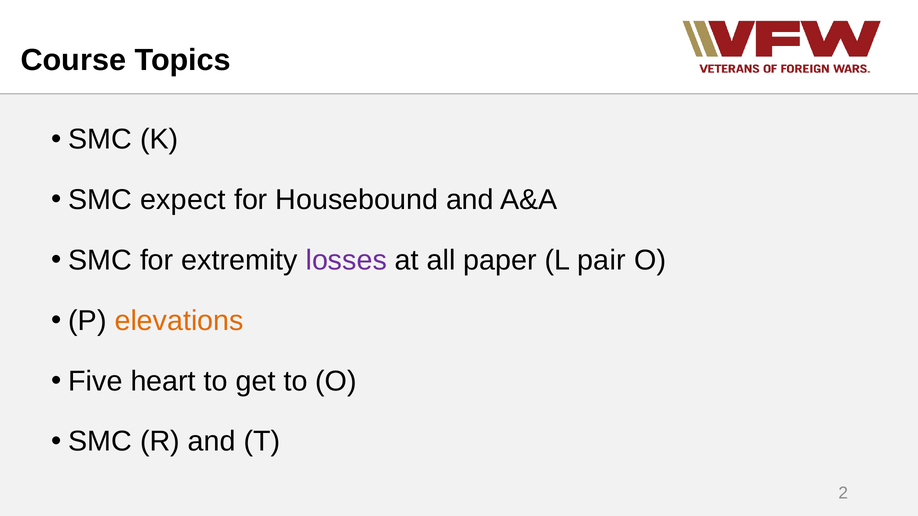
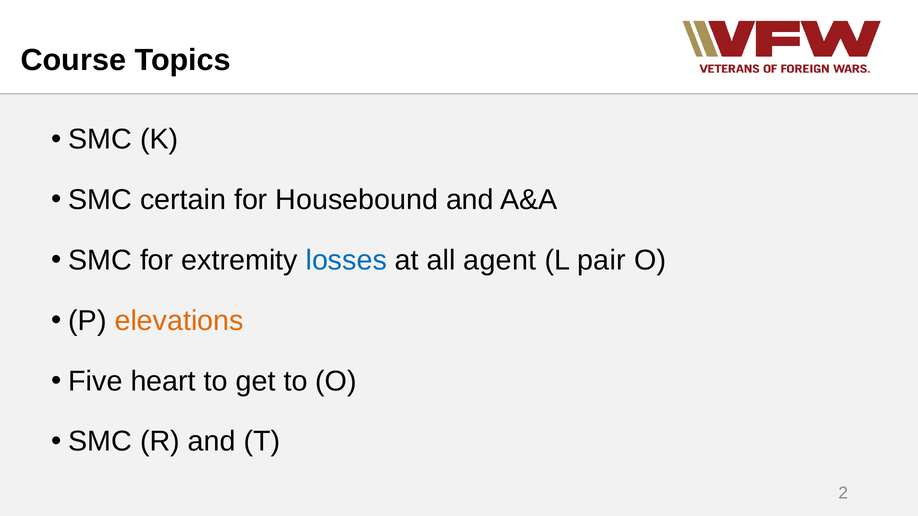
expect: expect -> certain
losses colour: purple -> blue
paper: paper -> agent
